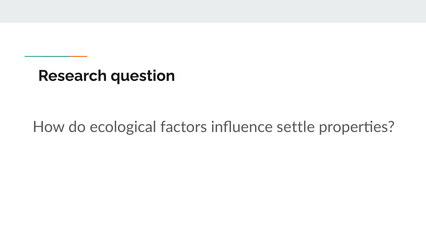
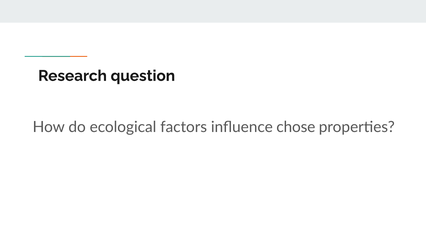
settle: settle -> chose
